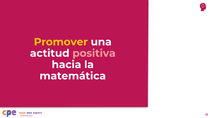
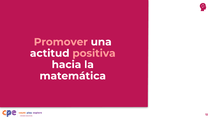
Promover colour: yellow -> pink
